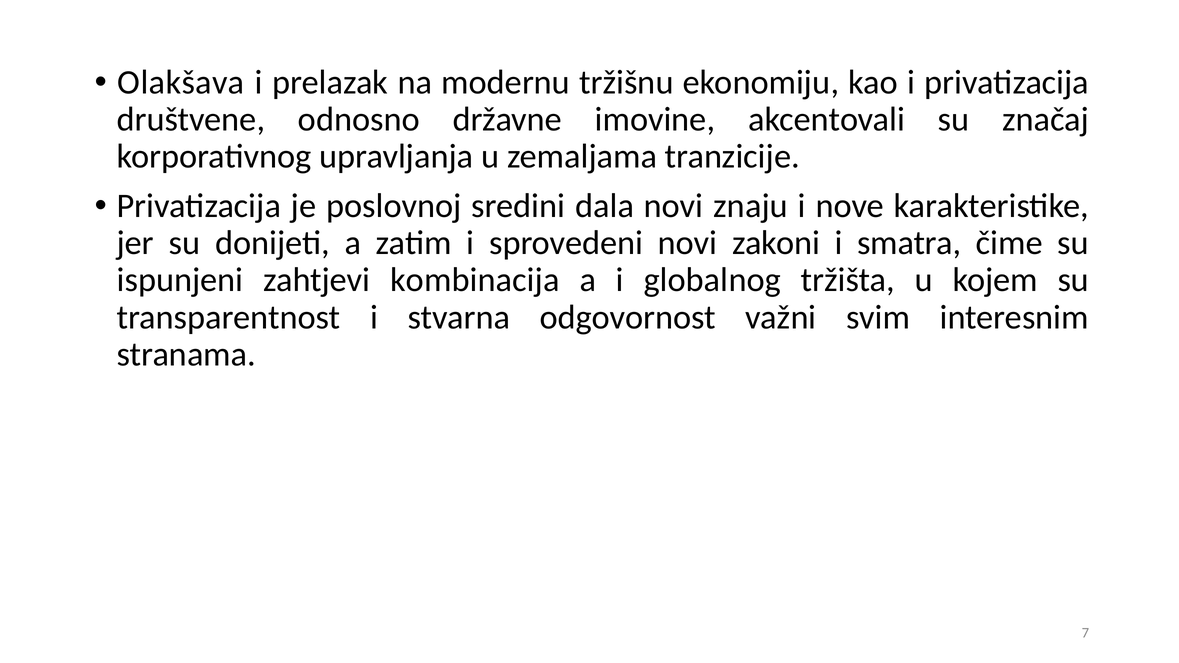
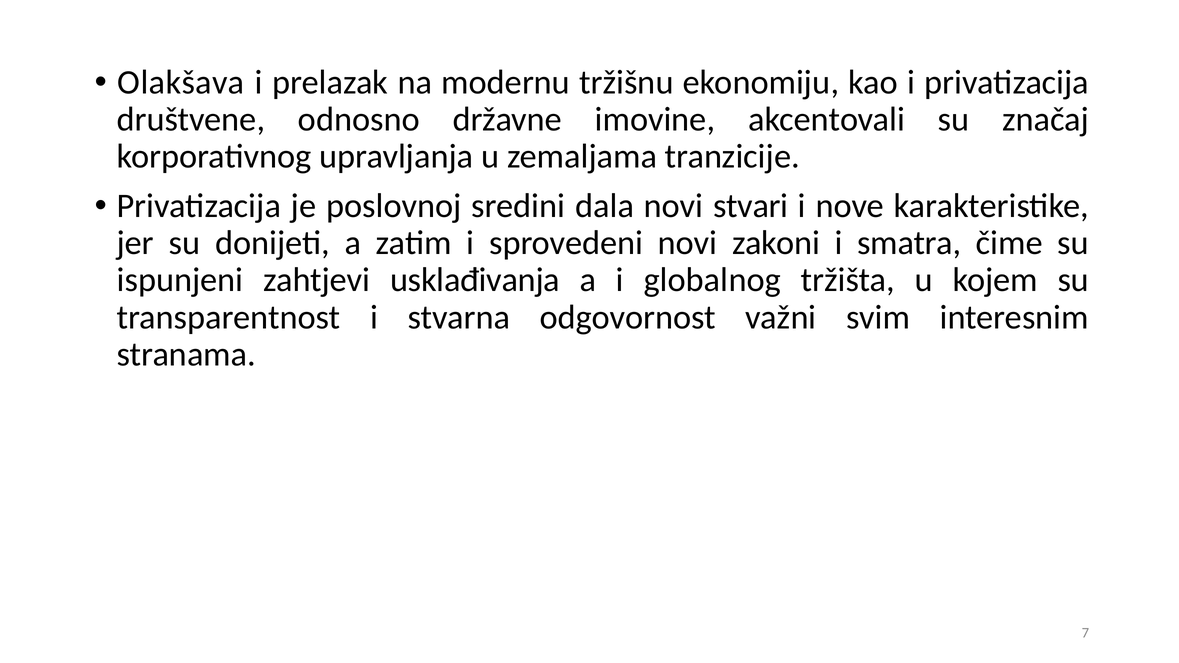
znaju: znaju -> stvari
kombinacija: kombinacija -> usklađivanja
